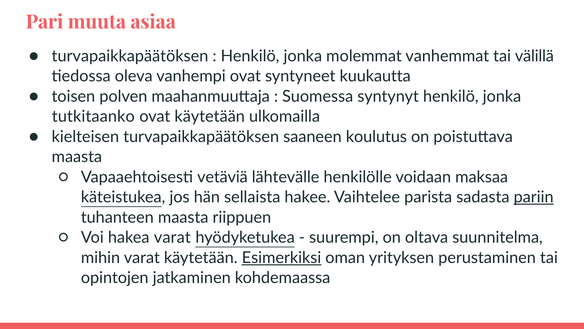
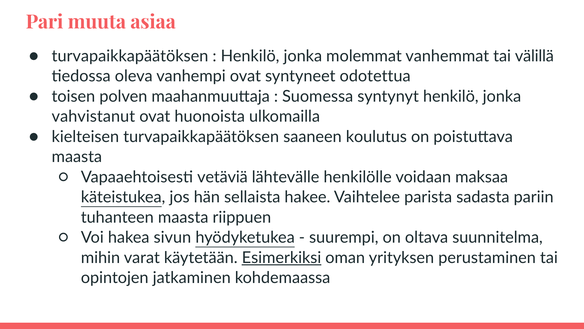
kuukautta: kuukautta -> odotettua
tutkitaanko: tutkitaanko -> vahvistanut
ovat käytetään: käytetään -> huonoista
pariin underline: present -> none
hakea varat: varat -> sivun
